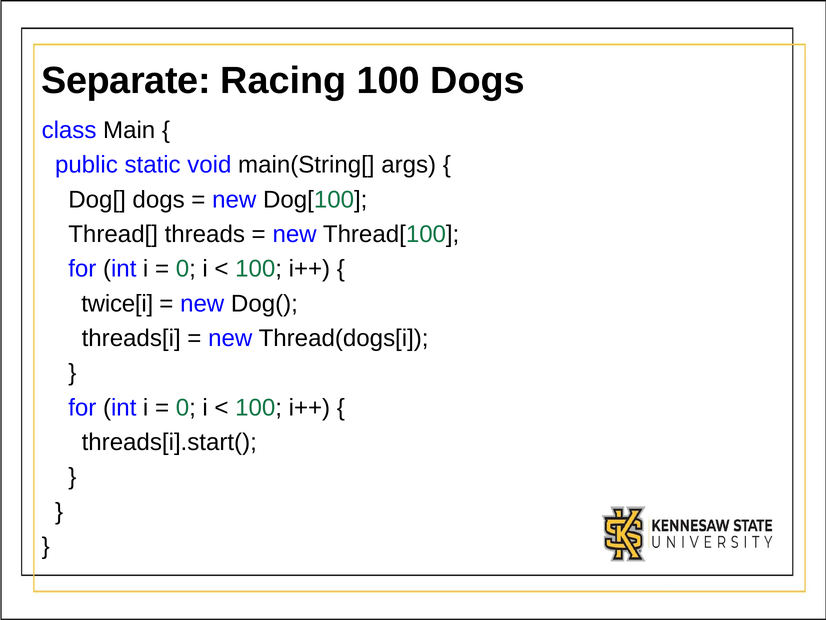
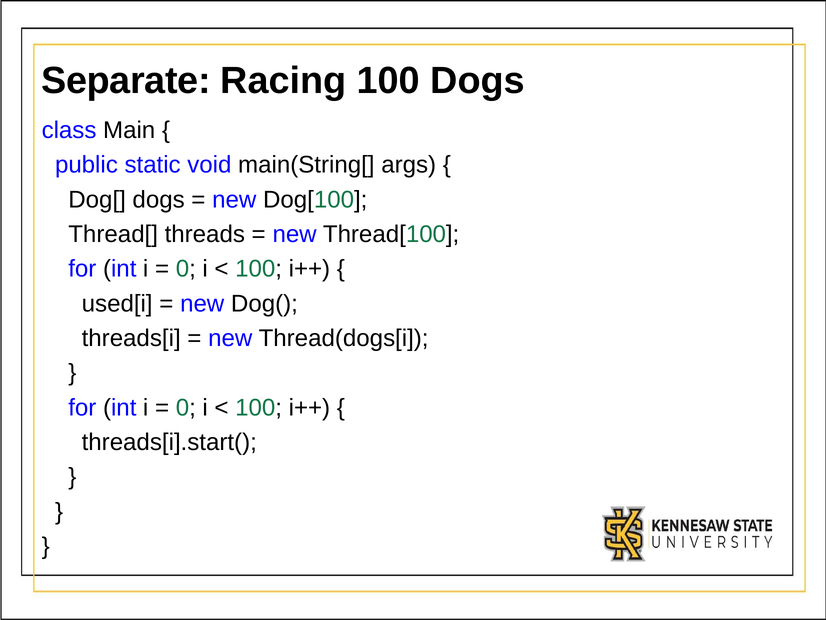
twice[i: twice[i -> used[i
